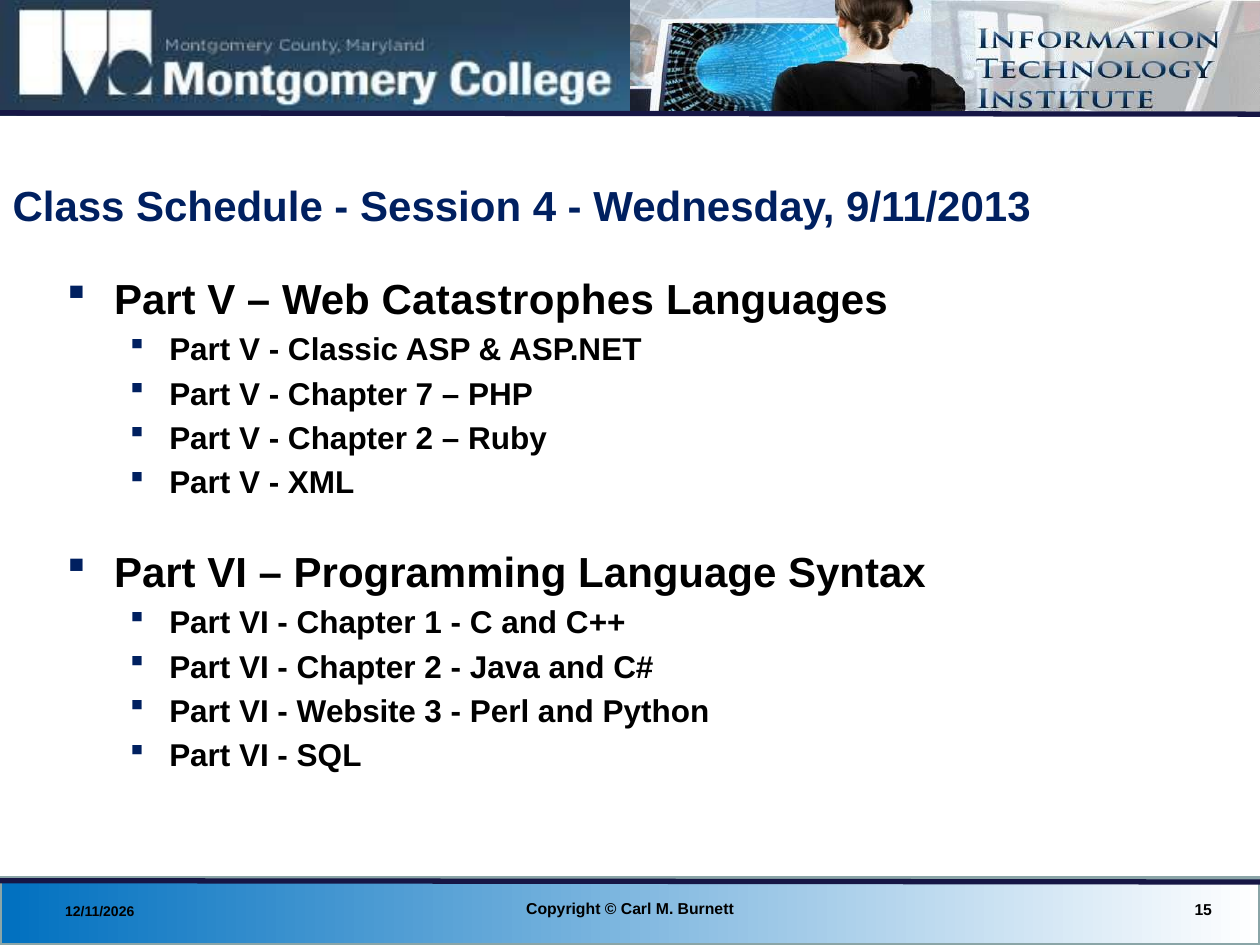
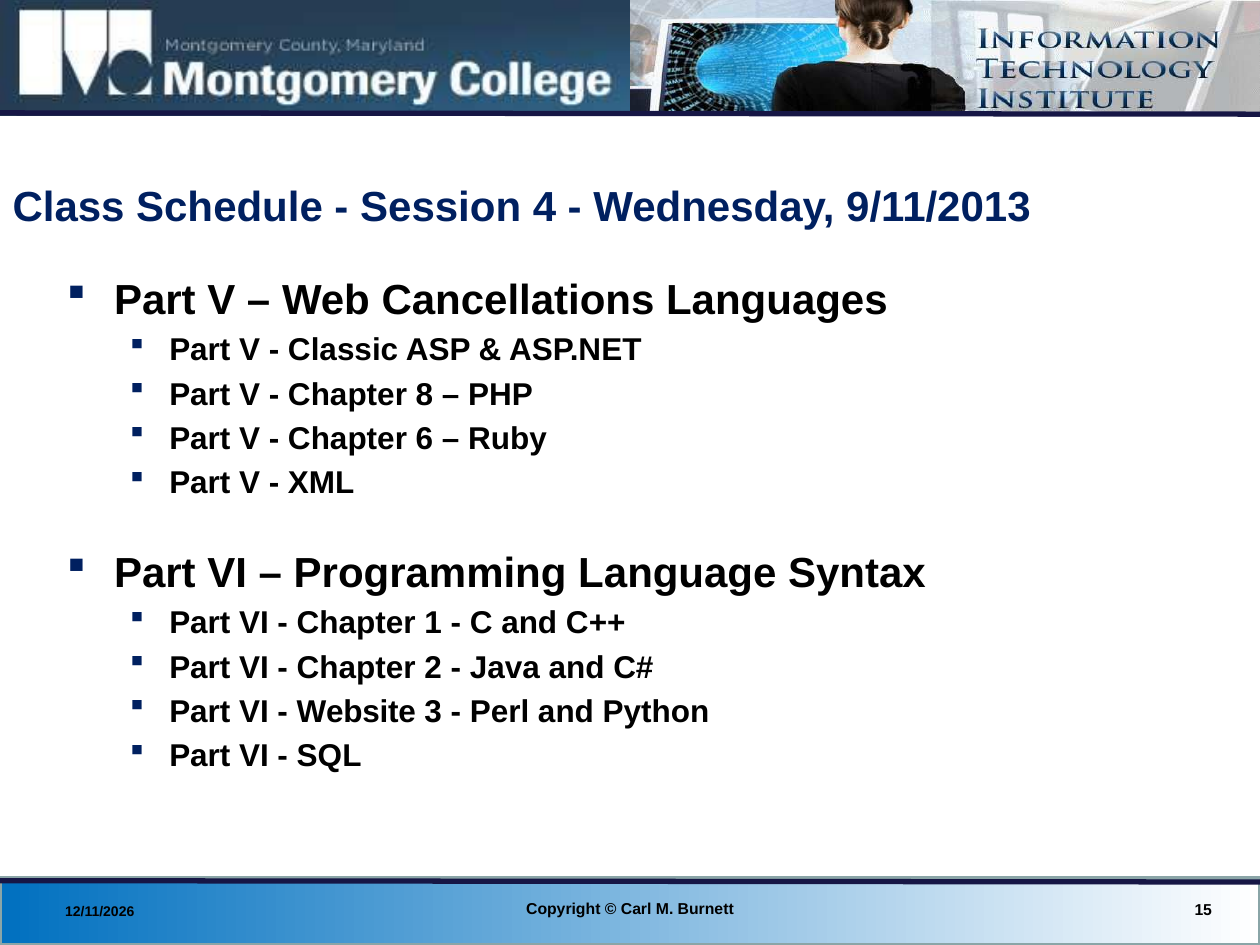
Catastrophes: Catastrophes -> Cancellations
7: 7 -> 8
2 at (424, 439): 2 -> 6
